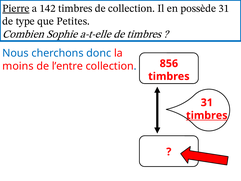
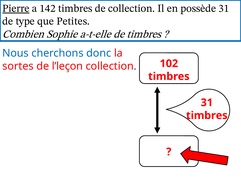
moins: moins -> sortes
l’entre: l’entre -> l’leçon
856: 856 -> 102
timbres at (207, 115) underline: present -> none
